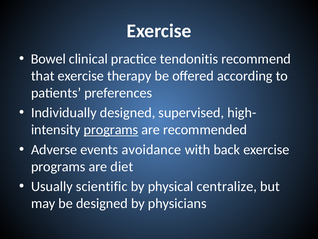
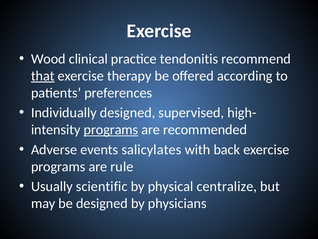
Bowel: Bowel -> Wood
that underline: none -> present
avoidance: avoidance -> salicylates
diet: diet -> rule
